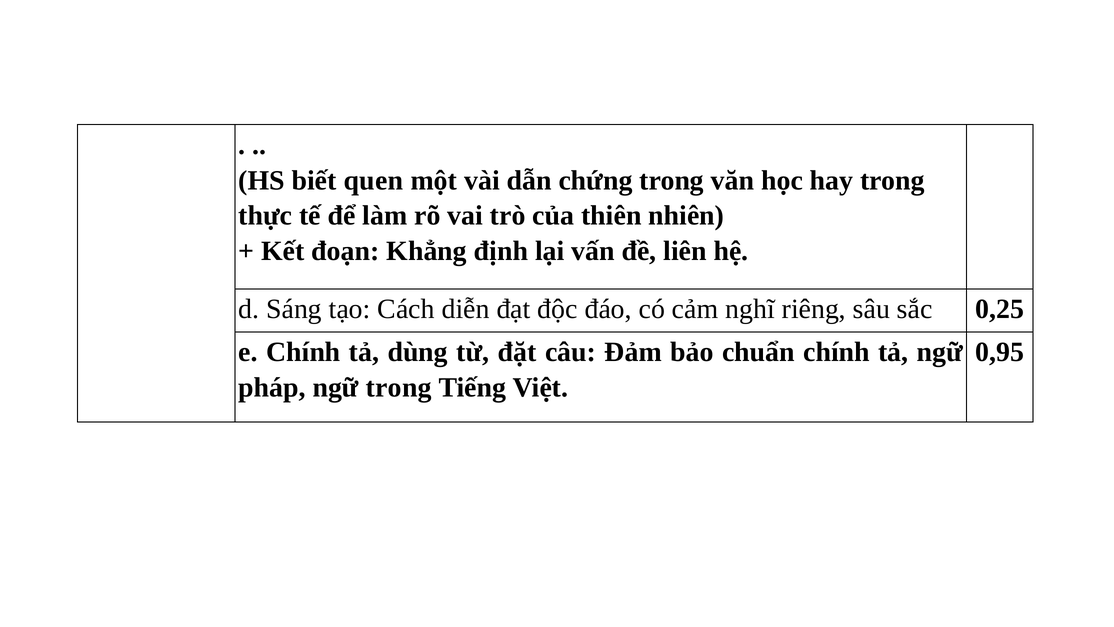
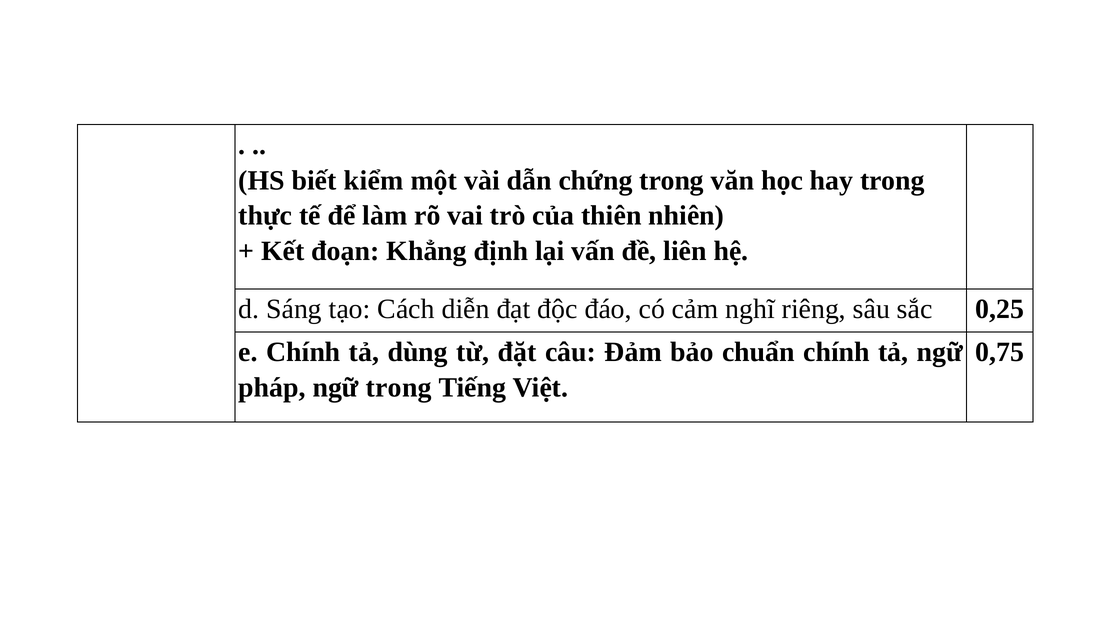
quen: quen -> kiểm
0,95: 0,95 -> 0,75
